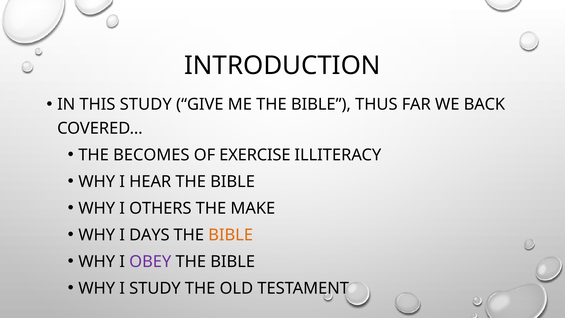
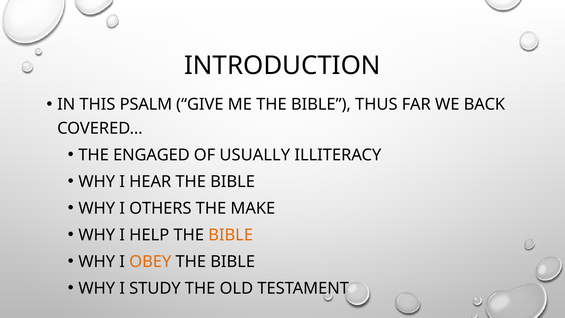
THIS STUDY: STUDY -> PSALM
BECOMES: BECOMES -> ENGAGED
EXERCISE: EXERCISE -> USUALLY
DAYS: DAYS -> HELP
OBEY colour: purple -> orange
